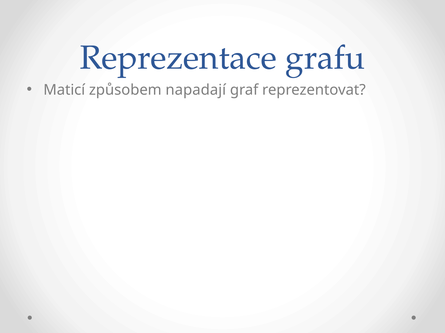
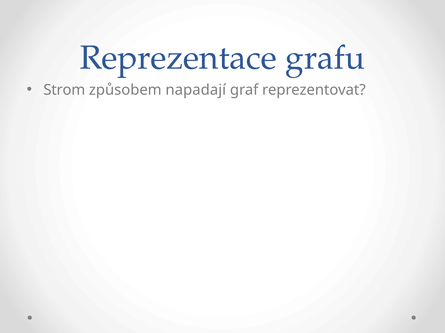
Maticí: Maticí -> Strom
